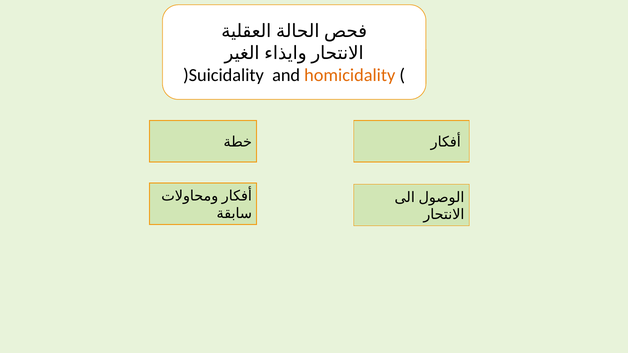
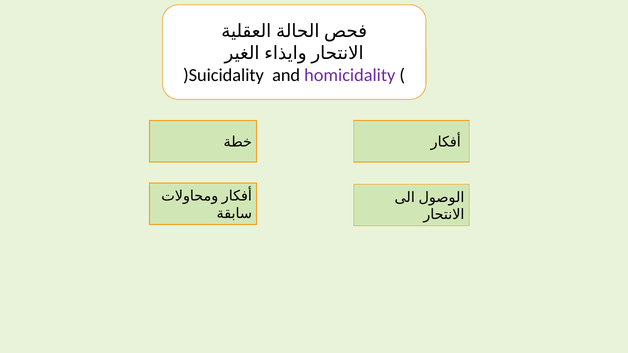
homicidality colour: orange -> purple
